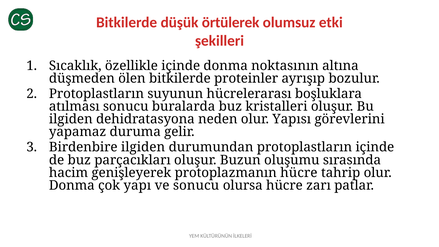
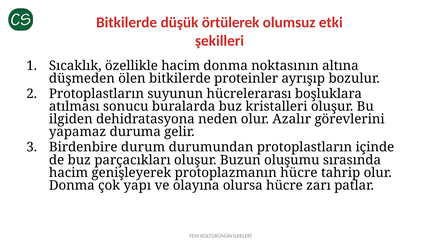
özellikle içinde: içinde -> hacim
Yapısı: Yapısı -> Azalır
Birdenbire ilgiden: ilgiden -> durum
ve sonucu: sonucu -> olayına
